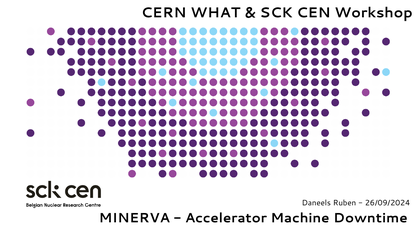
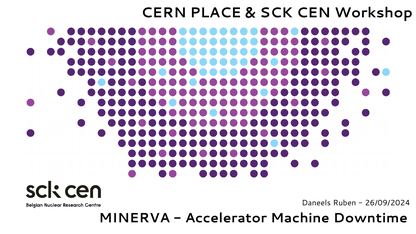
WHAT: WHAT -> PLACE
